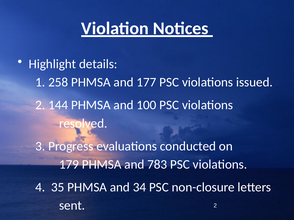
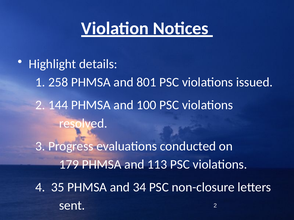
177: 177 -> 801
783: 783 -> 113
